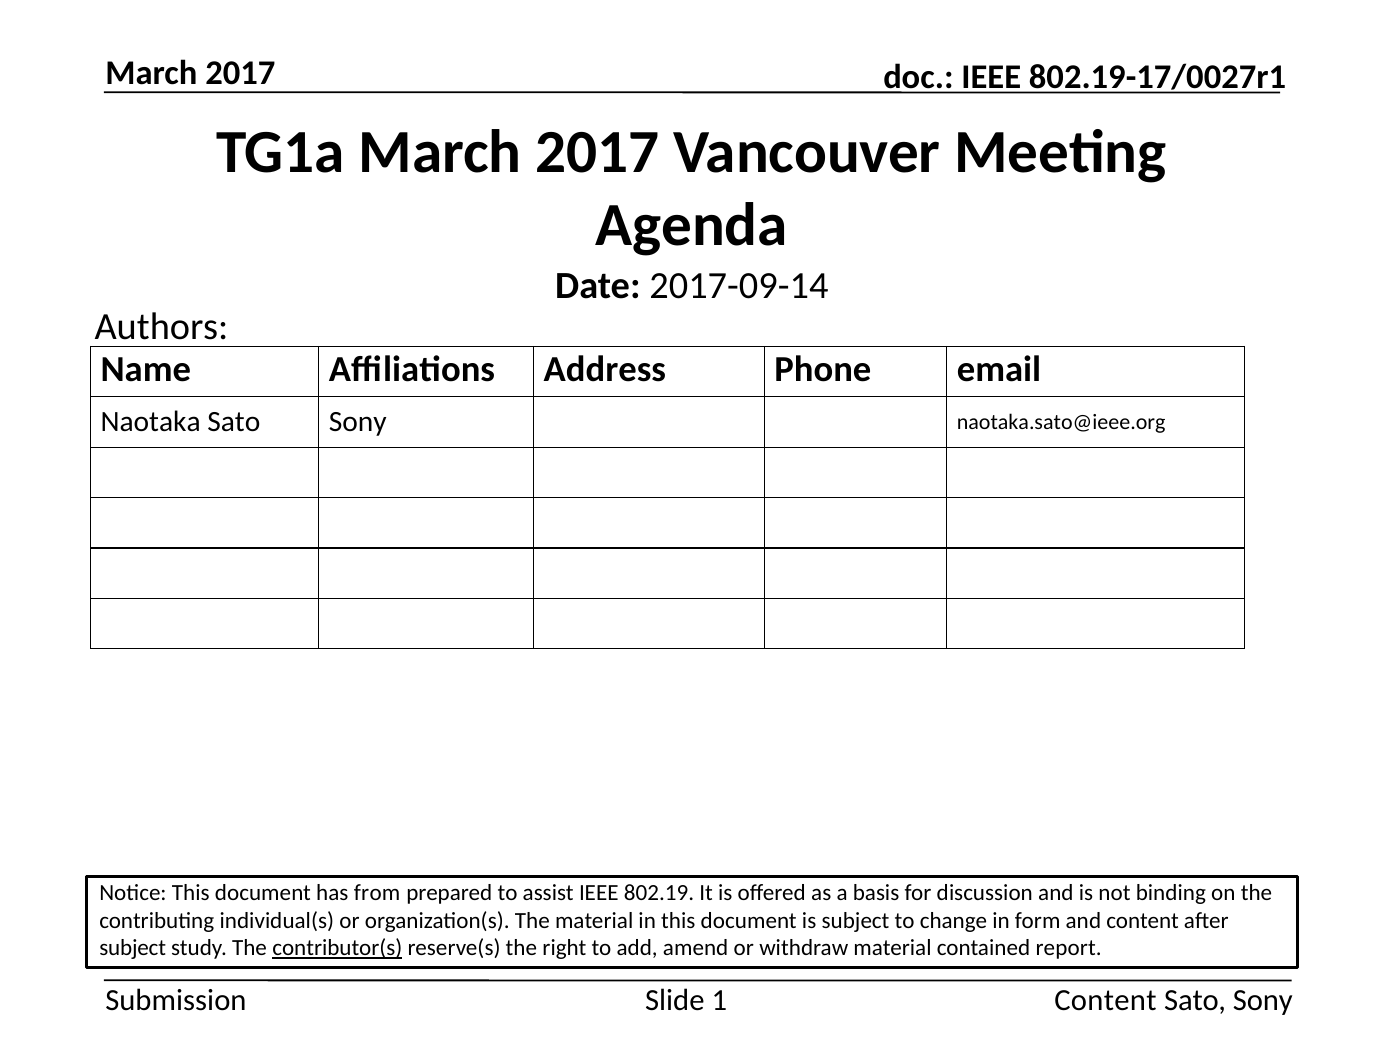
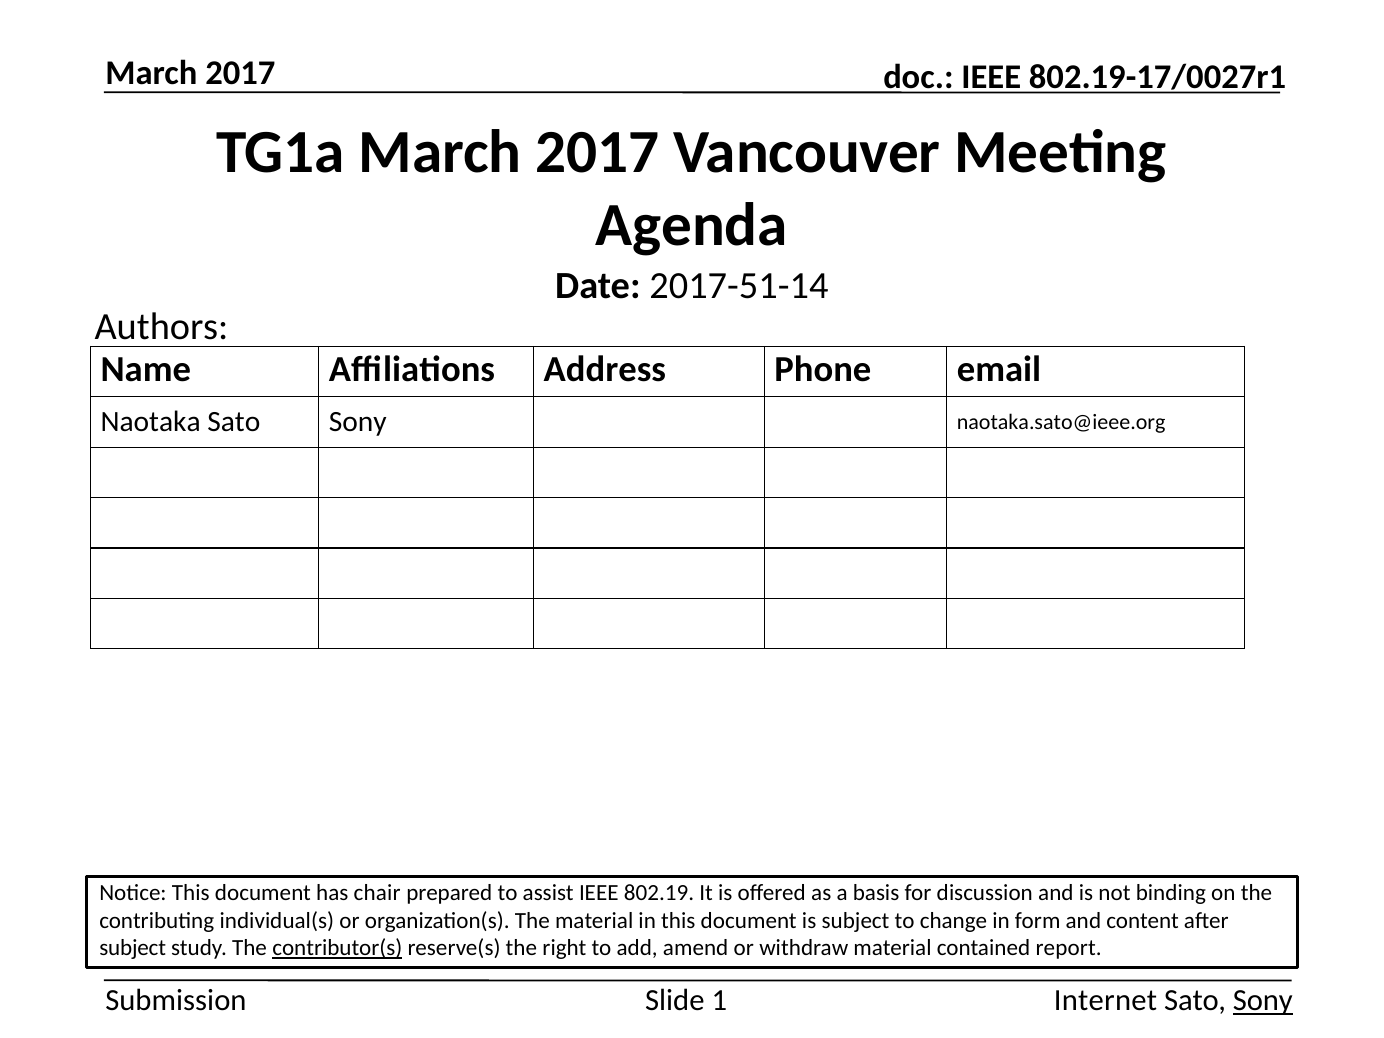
2017-09-14: 2017-09-14 -> 2017-51-14
from: from -> chair
Content at (1105, 1001): Content -> Internet
Sony at (1263, 1001) underline: none -> present
